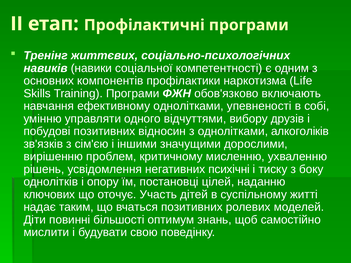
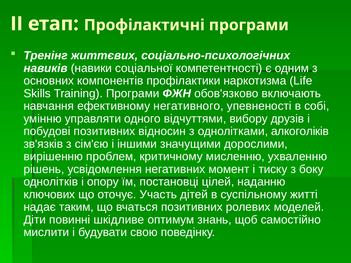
ефективному однолітками: однолітками -> негативного
психічні: психічні -> момент
більшості: більшості -> шкідливе
